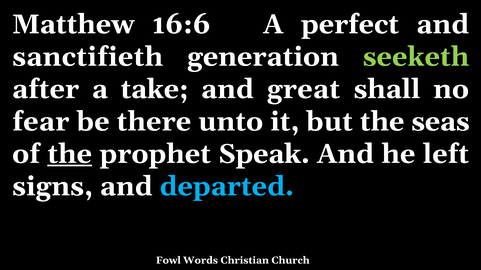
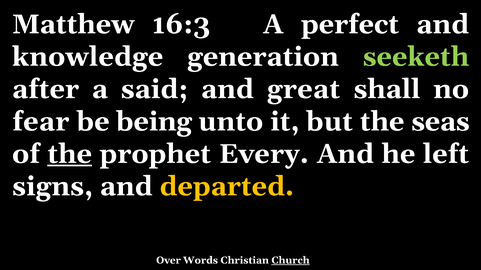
16:6: 16:6 -> 16:3
sanctifieth: sanctifieth -> knowledge
take: take -> said
there: there -> being
Speak: Speak -> Every
departed colour: light blue -> yellow
Fowl: Fowl -> Over
Church underline: none -> present
